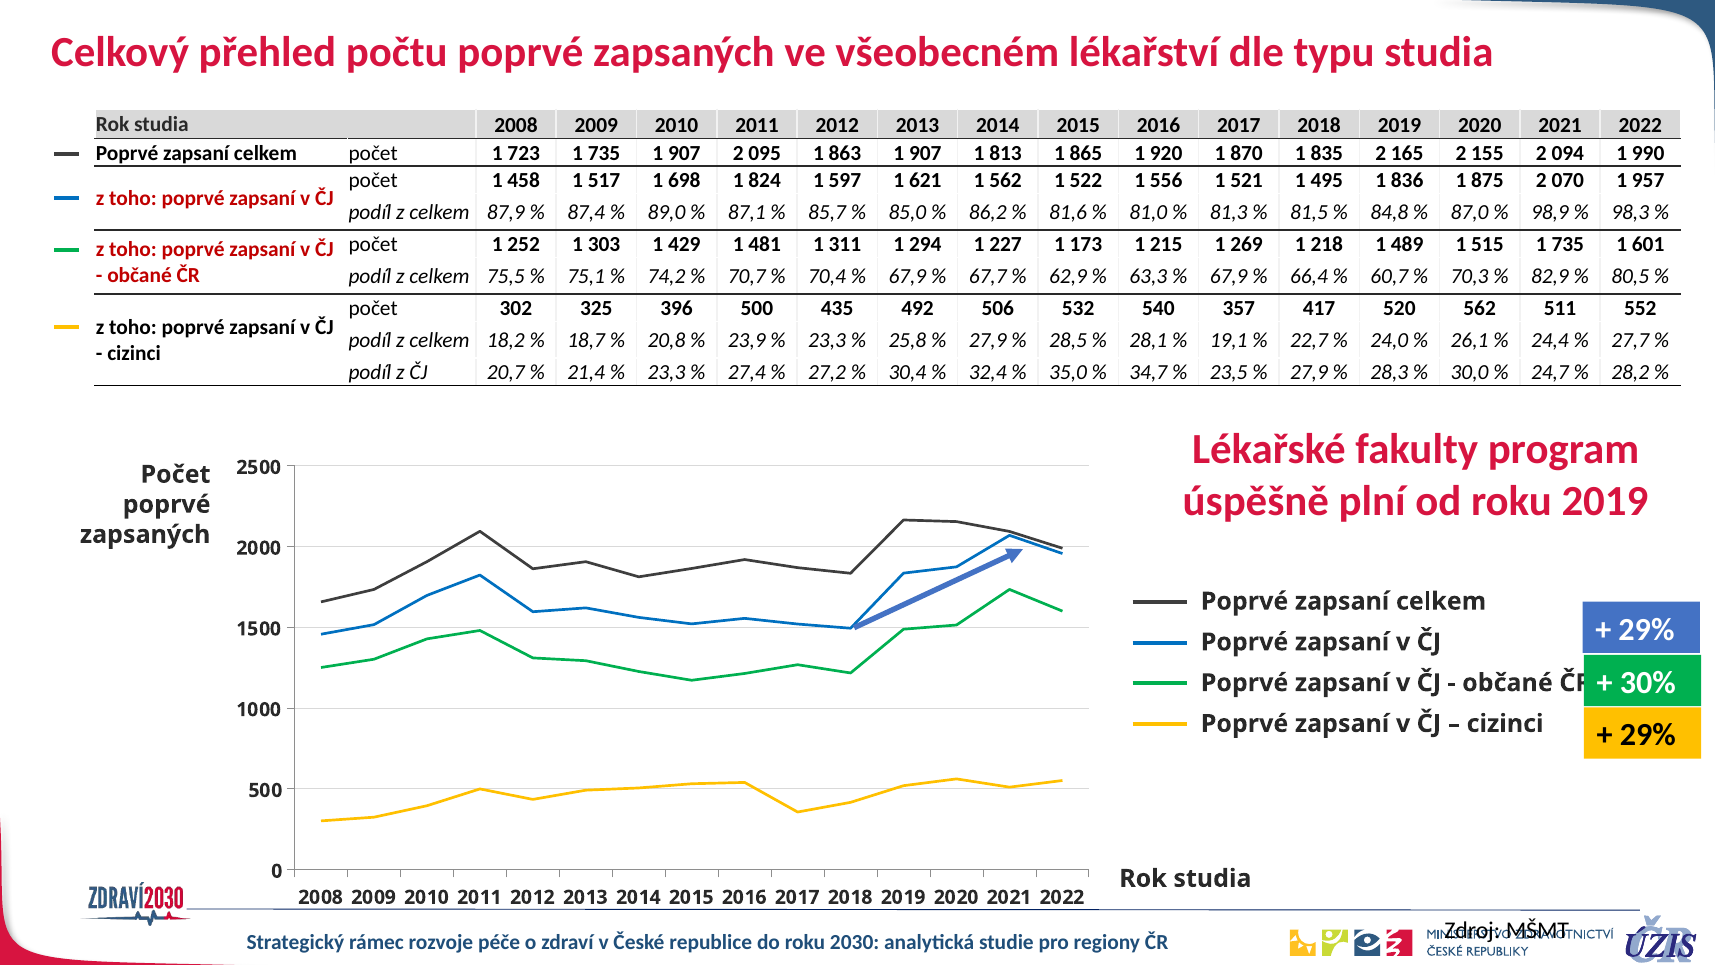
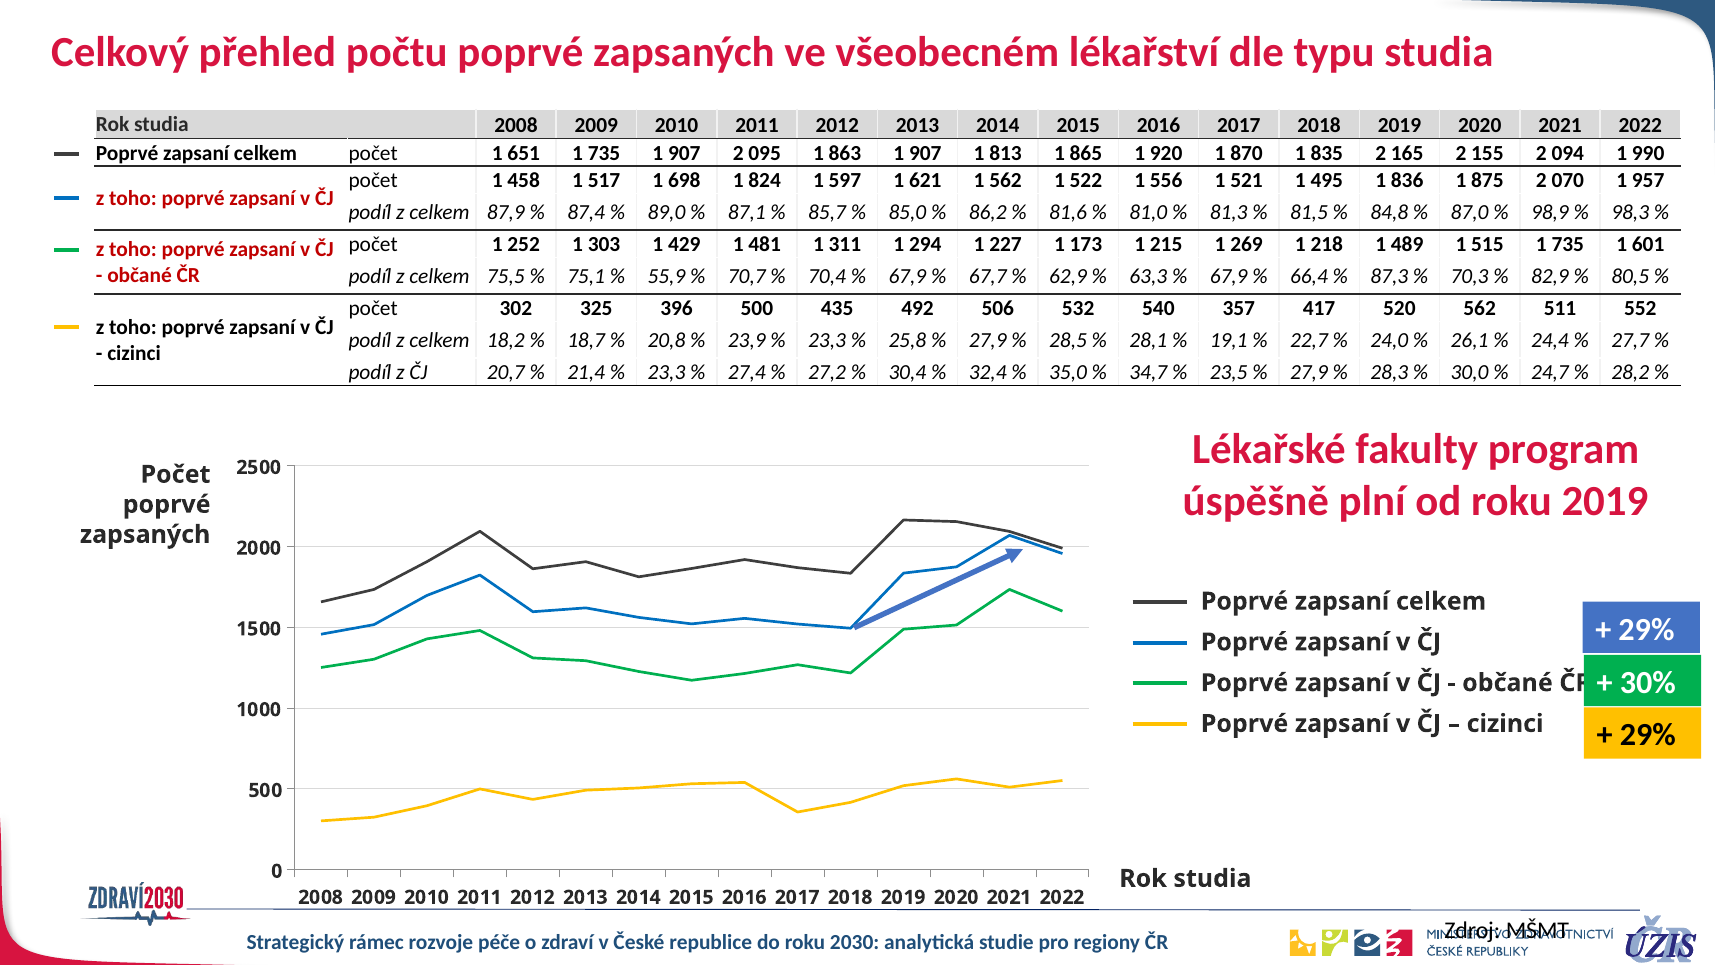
723: 723 -> 651
74,2: 74,2 -> 55,9
60,7: 60,7 -> 87,3
